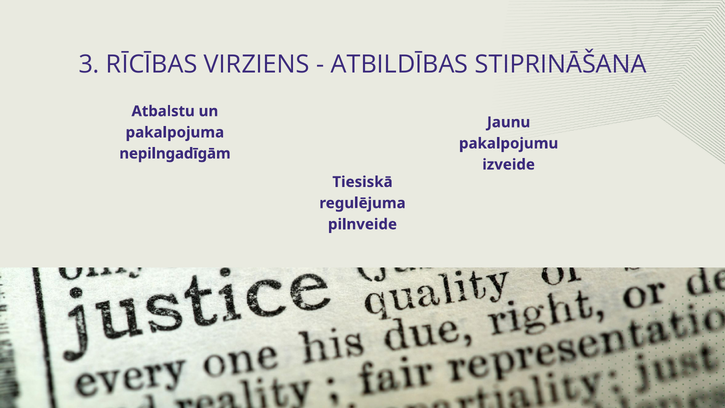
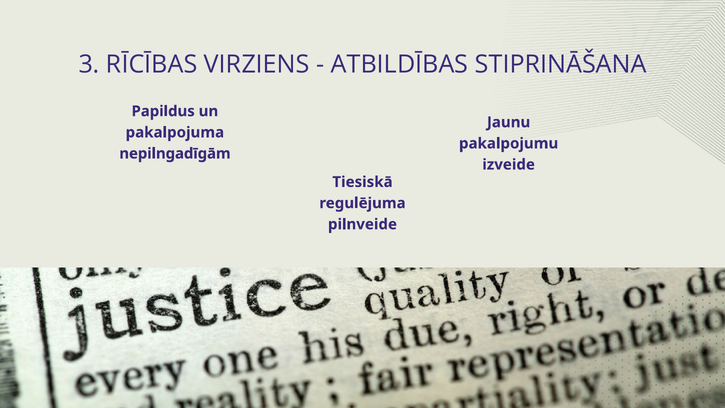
Atbalstu: Atbalstu -> Papildus
